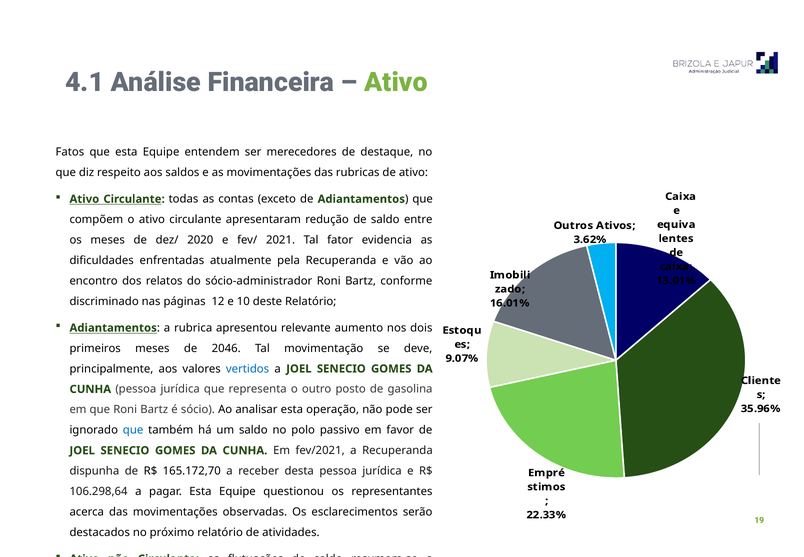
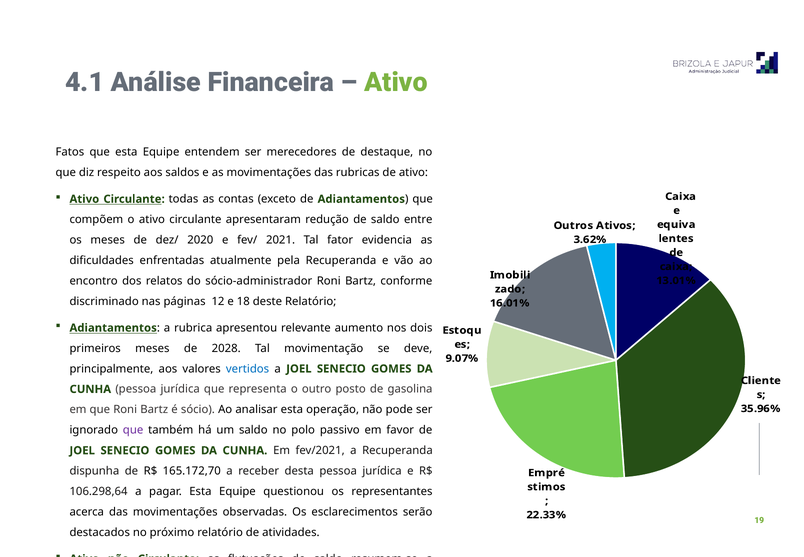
10: 10 -> 18
2046: 2046 -> 2028
que at (133, 430) colour: blue -> purple
